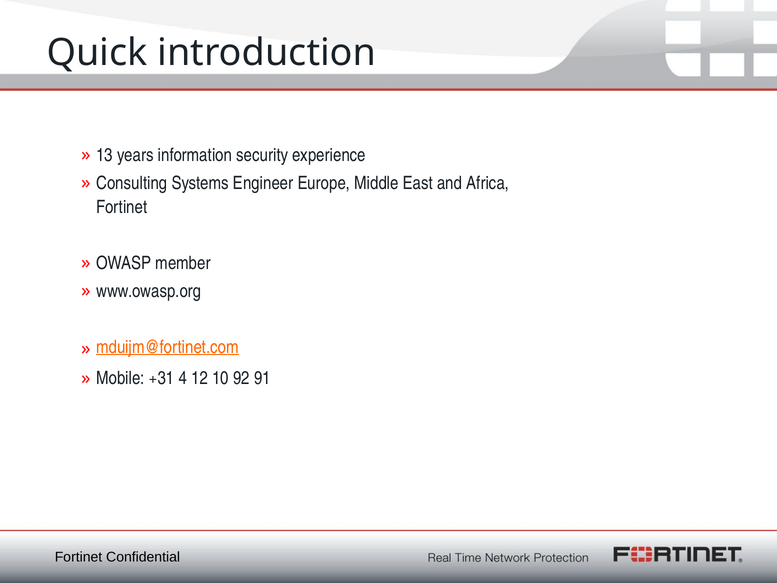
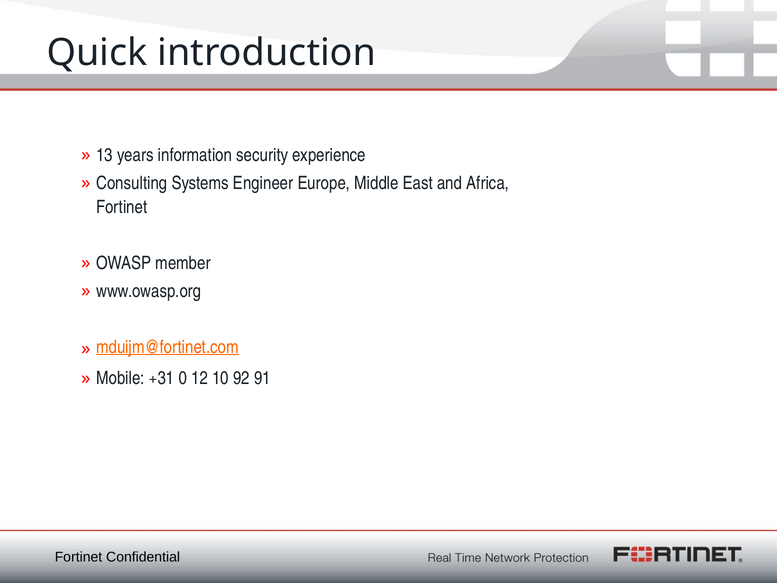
4: 4 -> 0
